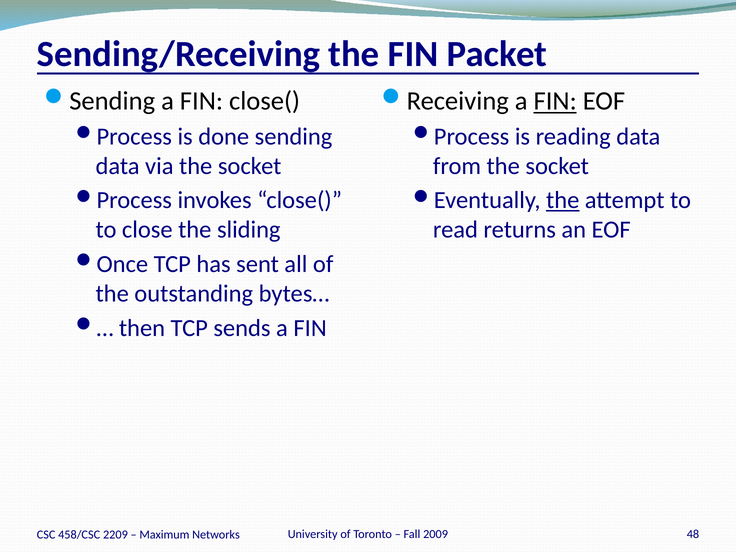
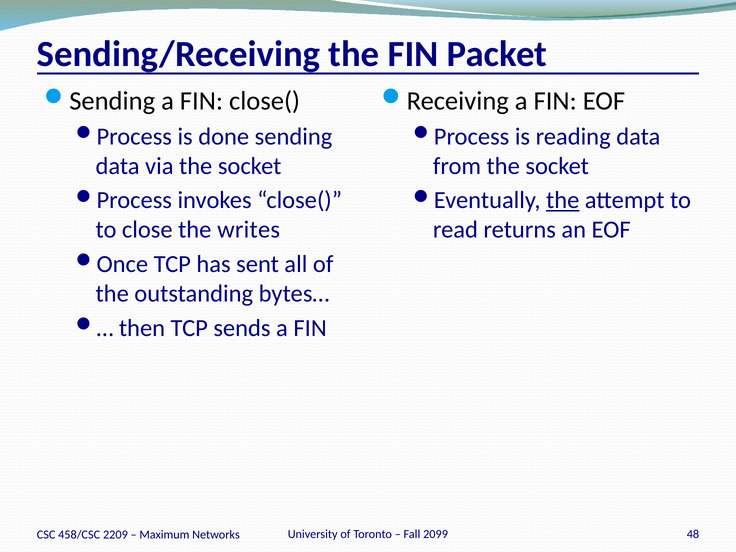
FIN at (555, 101) underline: present -> none
sliding: sliding -> writes
2009: 2009 -> 2099
